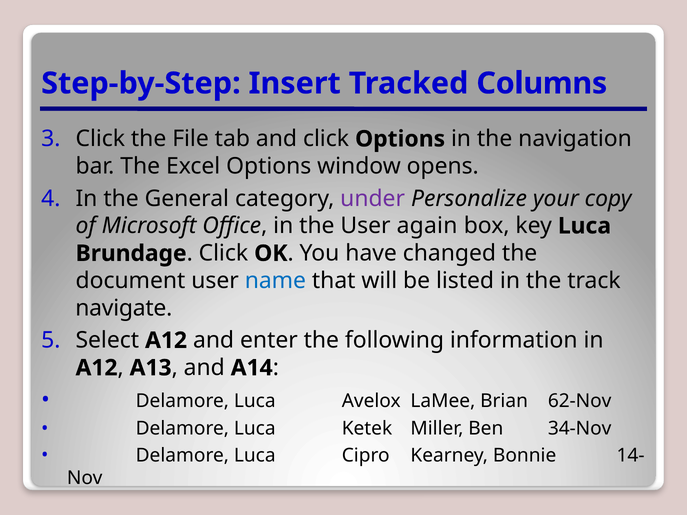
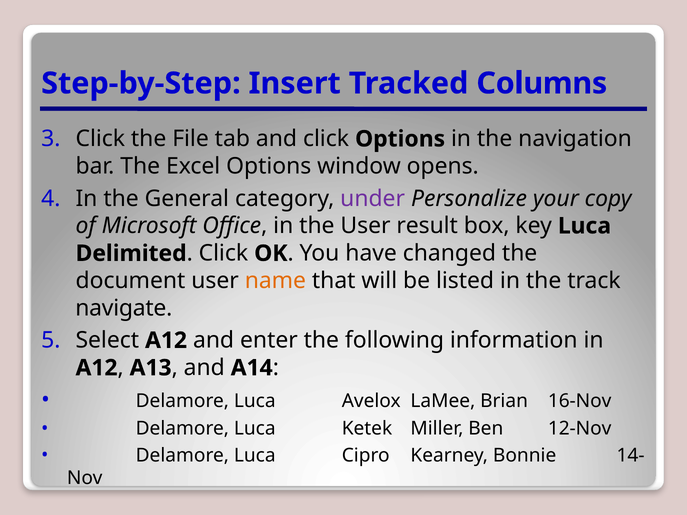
again: again -> result
Brundage: Brundage -> Delimited
name colour: blue -> orange
62-Nov: 62-Nov -> 16-Nov
34-Nov: 34-Nov -> 12-Nov
